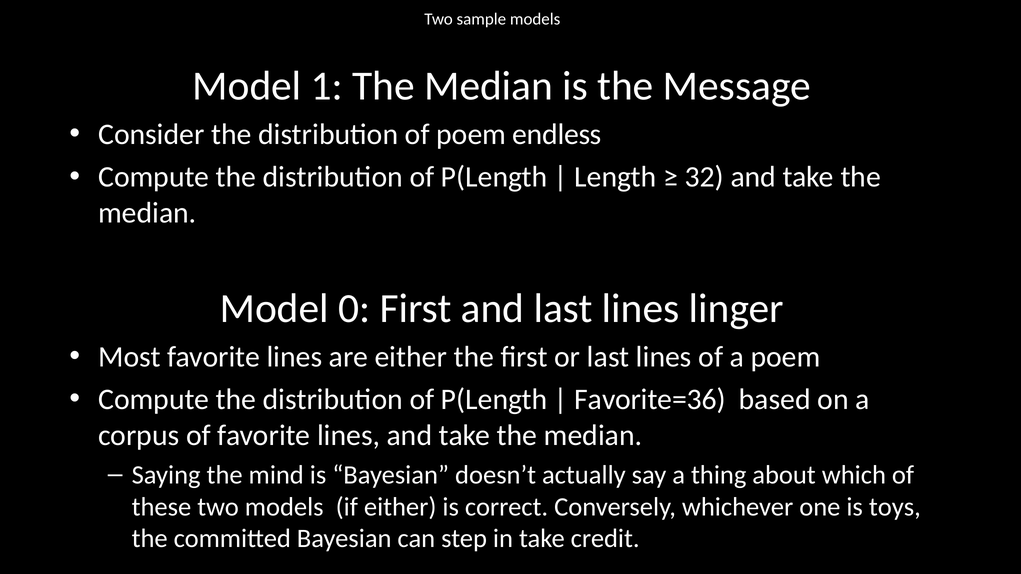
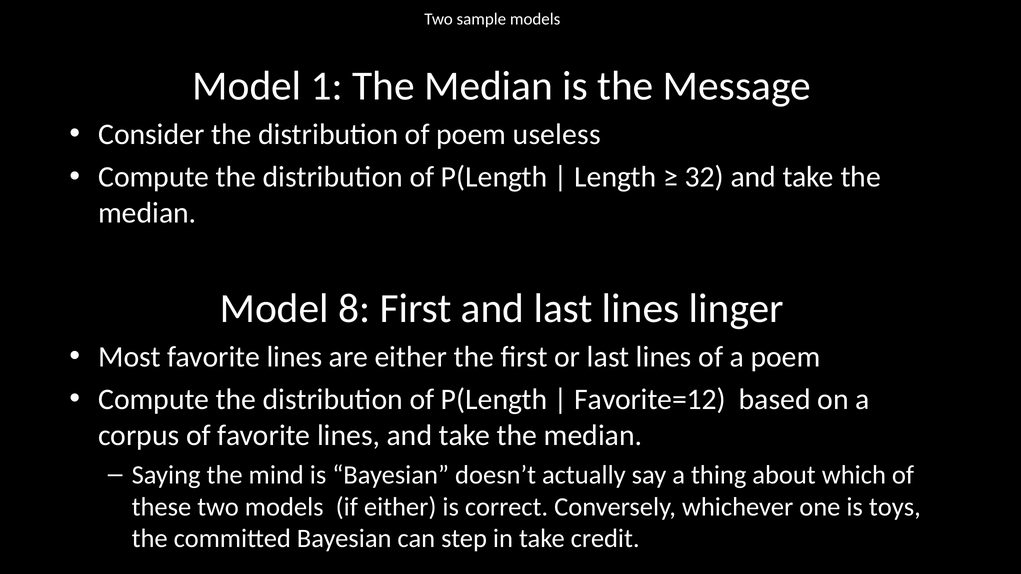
endless: endless -> useless
0: 0 -> 8
Favorite=36: Favorite=36 -> Favorite=12
